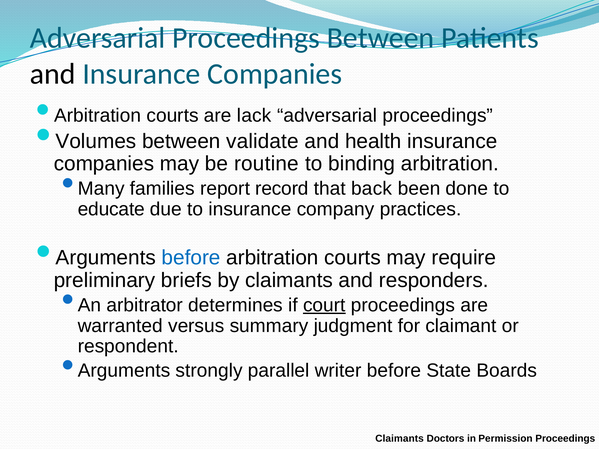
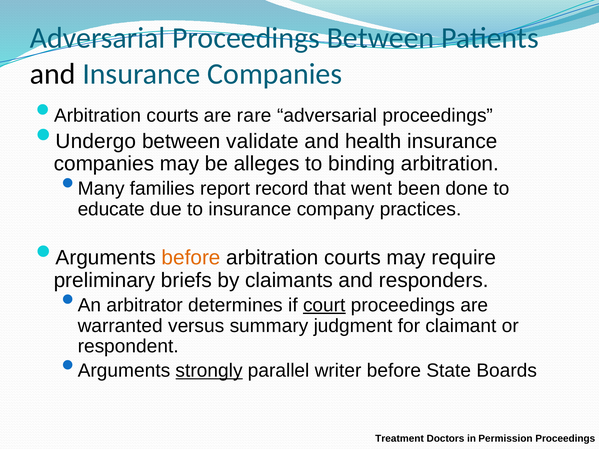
lack: lack -> rare
Volumes: Volumes -> Undergo
routine: routine -> alleges
back: back -> went
before at (191, 258) colour: blue -> orange
strongly underline: none -> present
Claimants at (400, 439): Claimants -> Treatment
